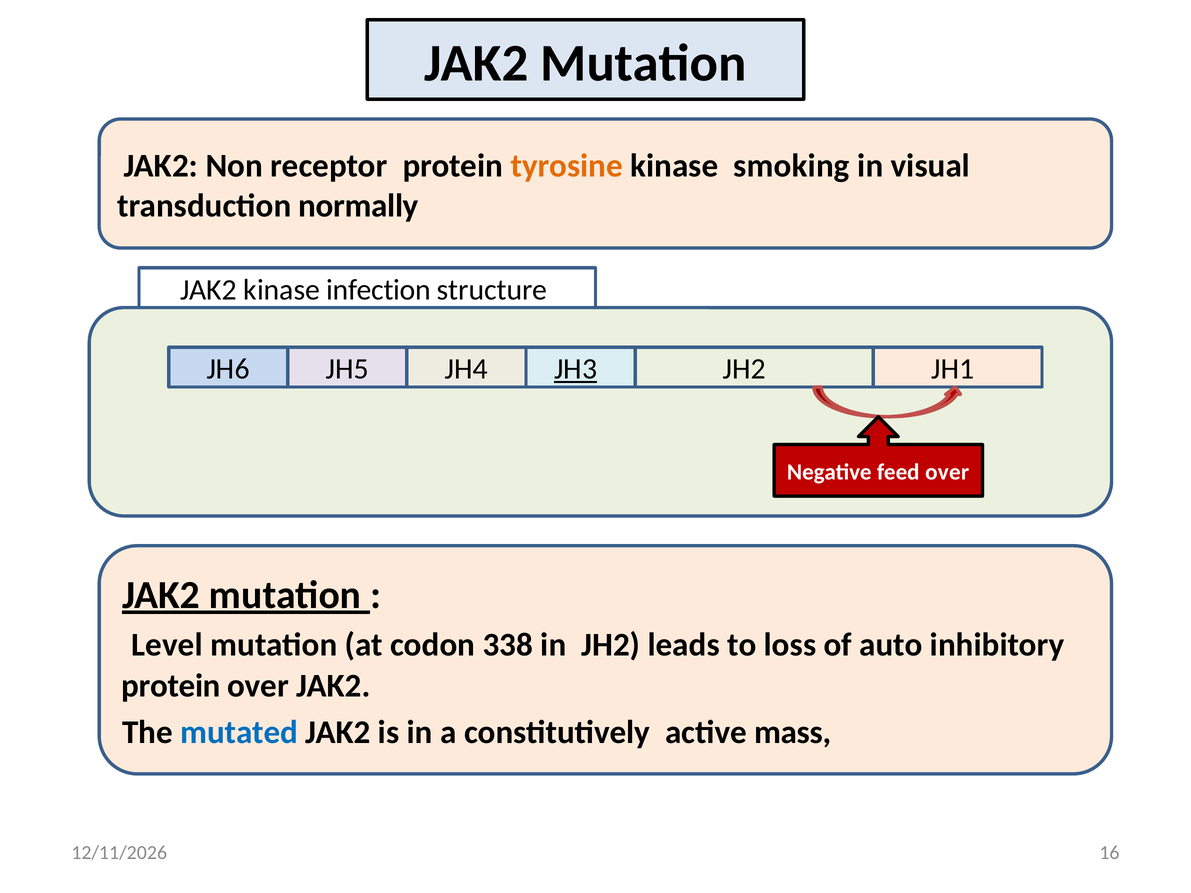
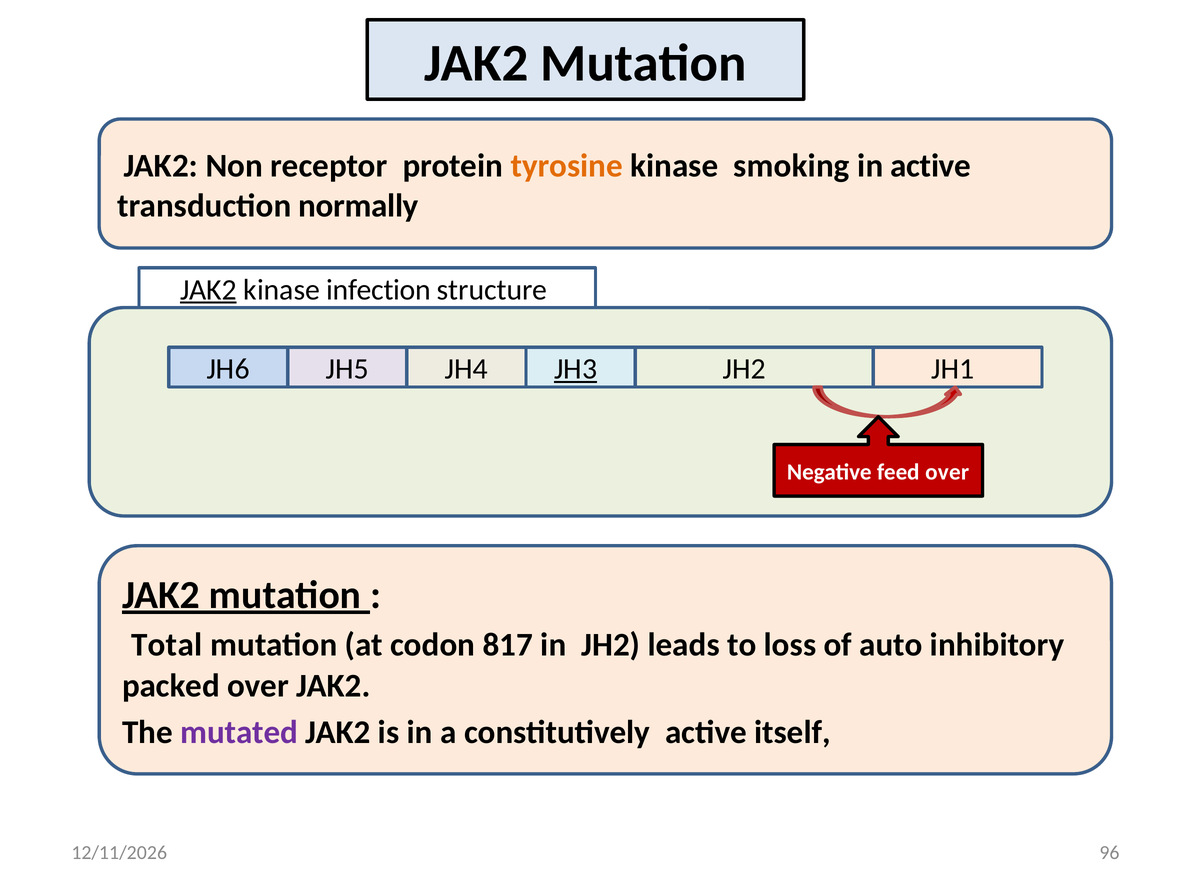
in visual: visual -> active
JAK2 at (208, 290) underline: none -> present
Level: Level -> Total
338: 338 -> 817
protein at (171, 686): protein -> packed
mutated colour: blue -> purple
mass: mass -> itself
16: 16 -> 96
